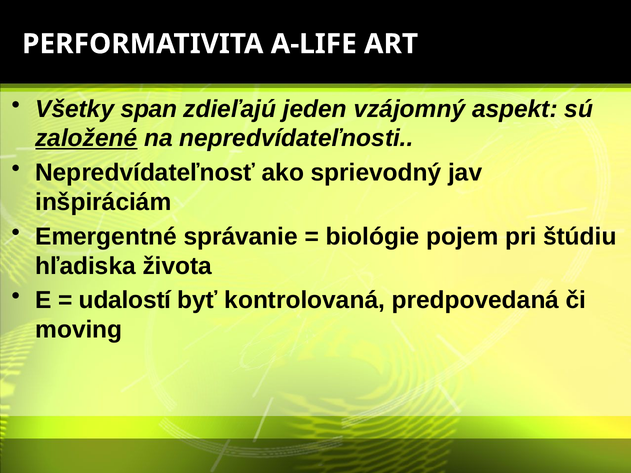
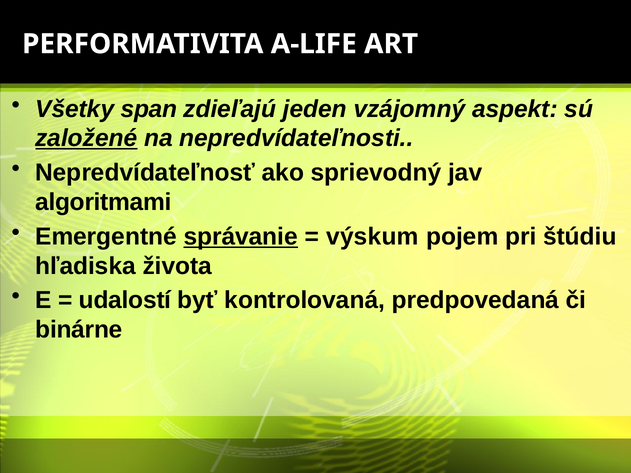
inšpiráciám: inšpiráciám -> algoritmami
správanie underline: none -> present
biológie: biológie -> výskum
moving: moving -> binárne
